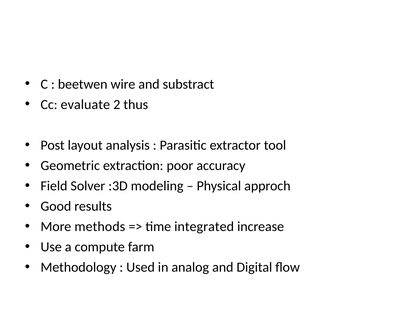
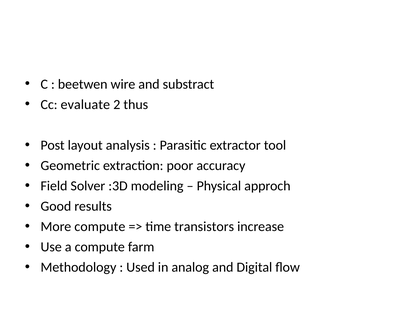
More methods: methods -> compute
integrated: integrated -> transistors
